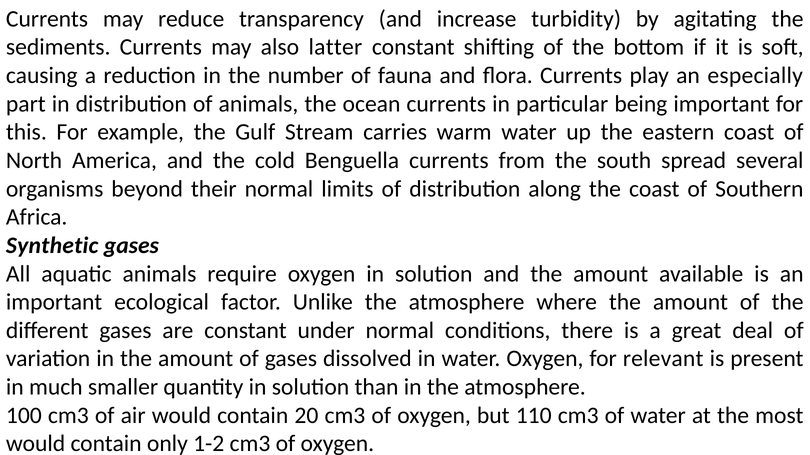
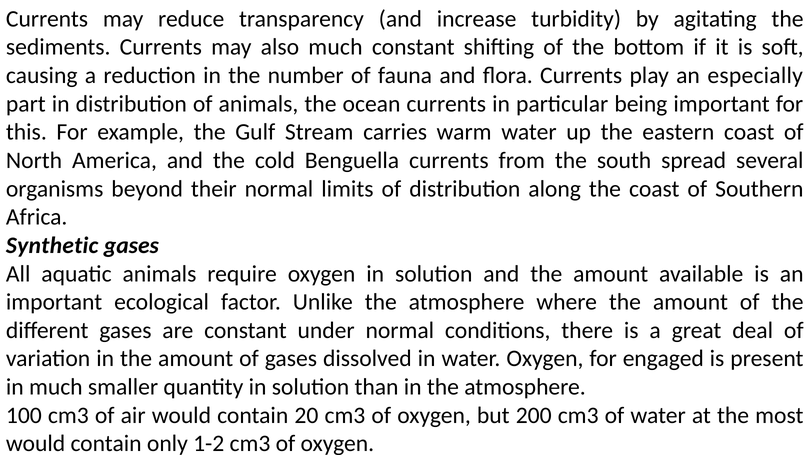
also latter: latter -> much
relevant: relevant -> engaged
110: 110 -> 200
